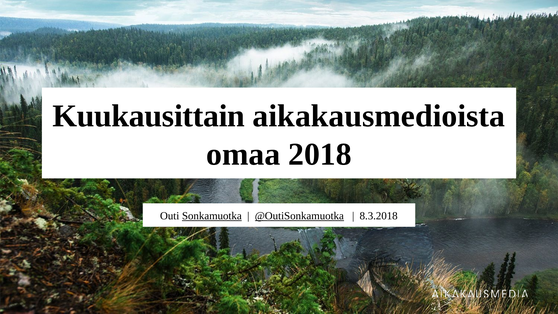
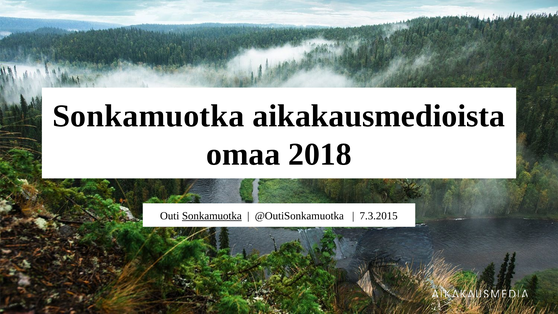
Kuukausittain at (149, 116): Kuukausittain -> Sonkamuotka
@OutiSonkamuotka underline: present -> none
8.3.2018: 8.3.2018 -> 7.3.2015
